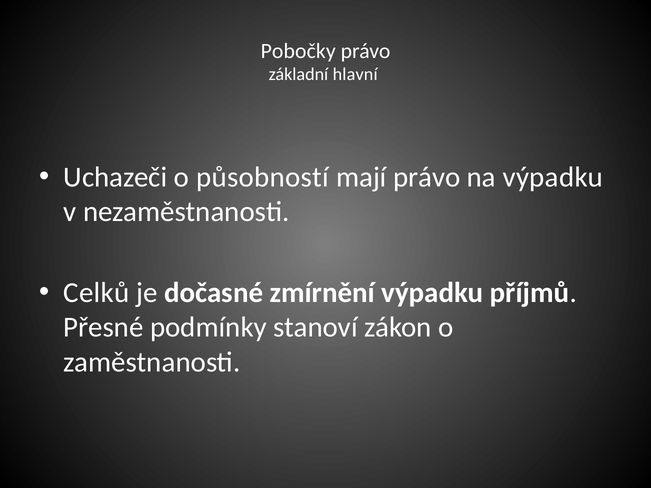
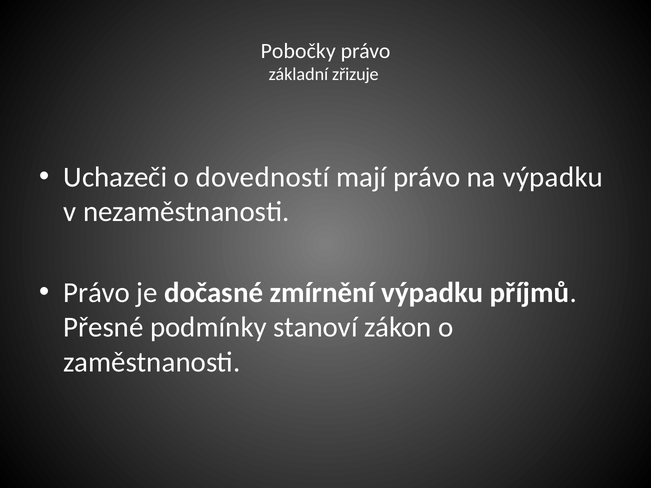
hlavní: hlavní -> zřizuje
působností: působností -> dovedností
Celků at (96, 293): Celků -> Právo
